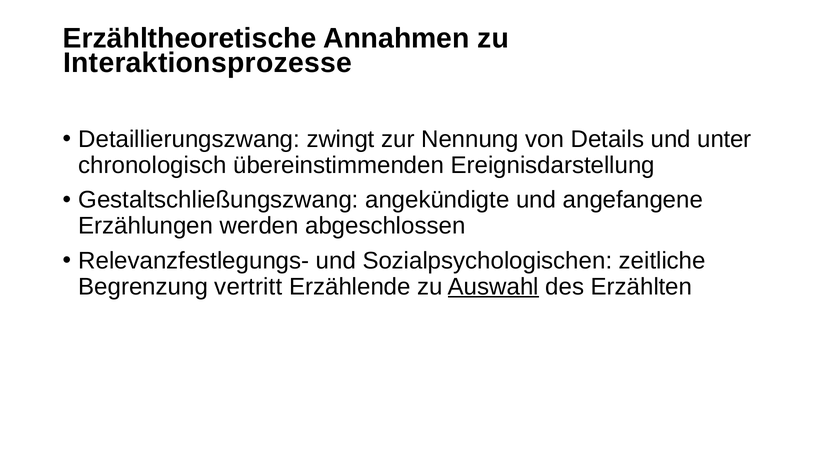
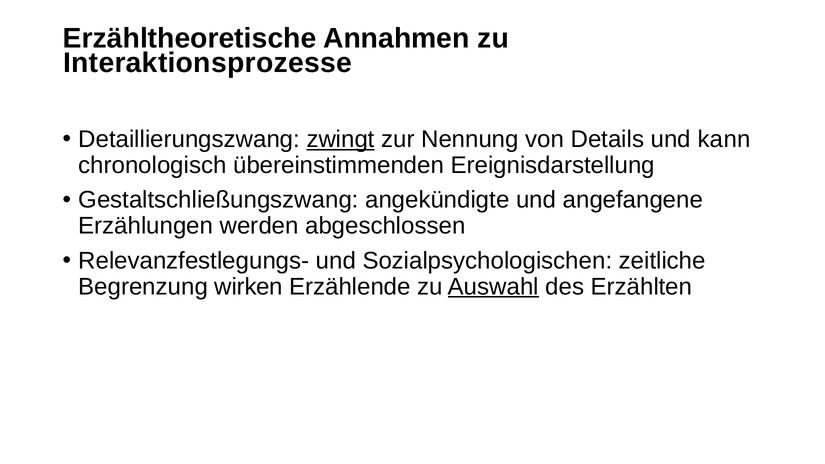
zwingt underline: none -> present
unter: unter -> kann
vertritt: vertritt -> wirken
